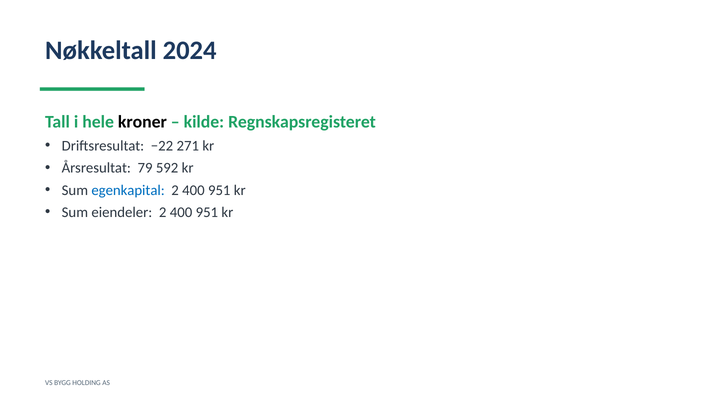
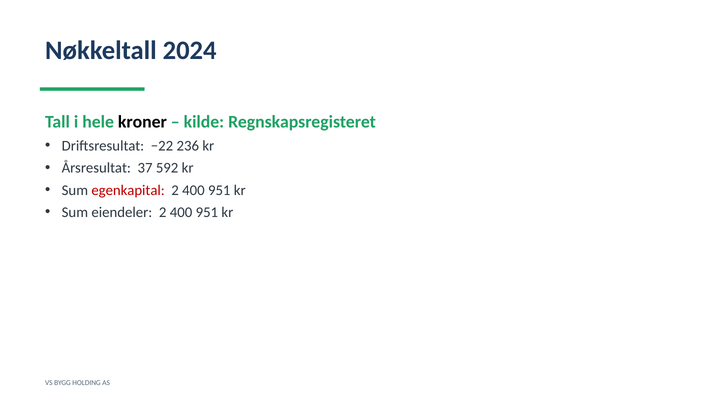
271: 271 -> 236
79: 79 -> 37
egenkapital colour: blue -> red
